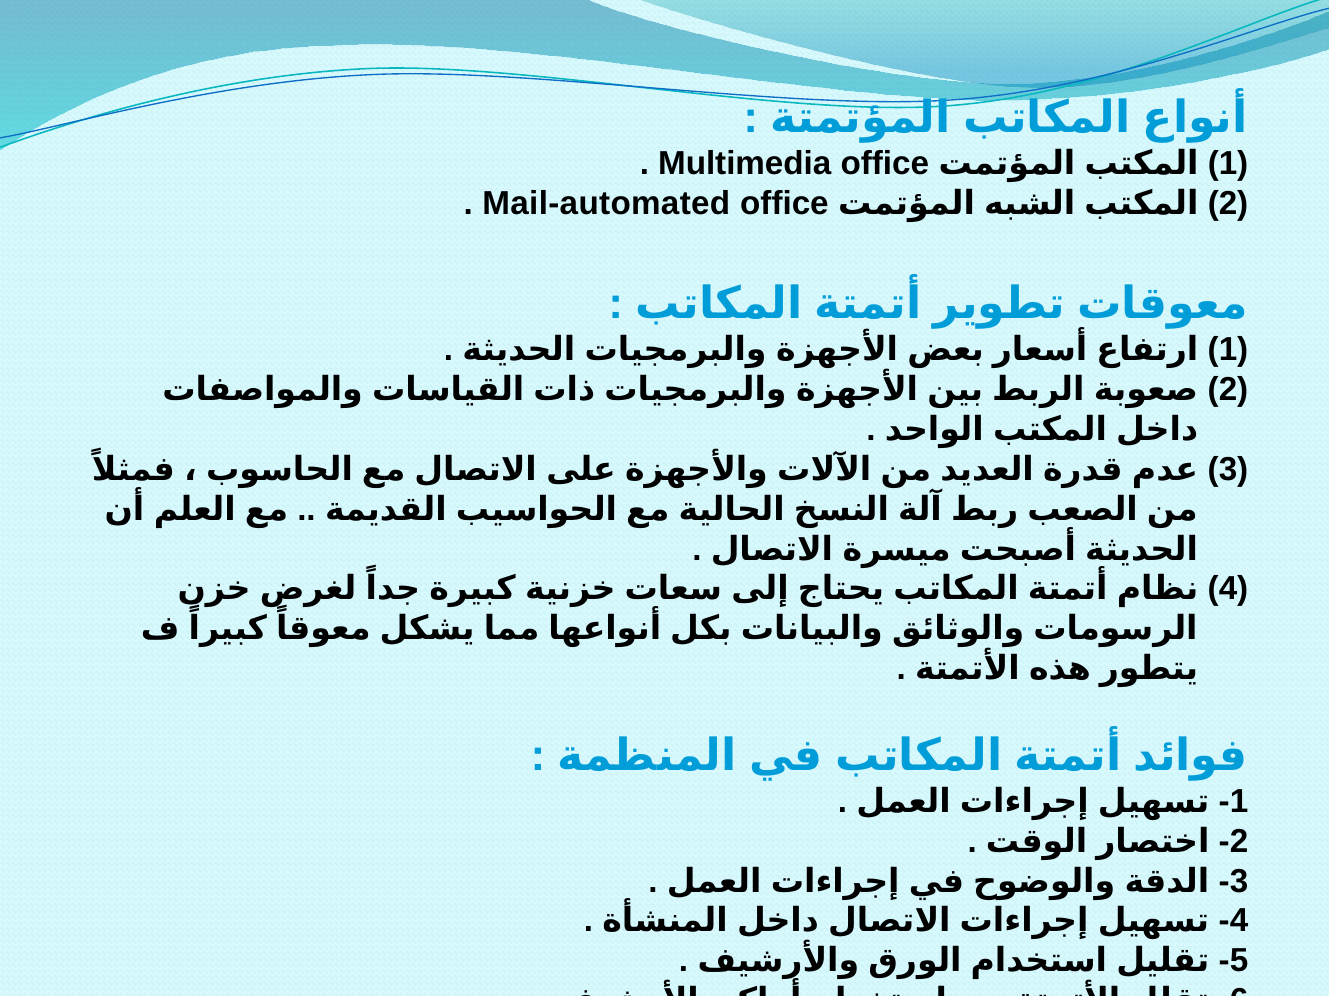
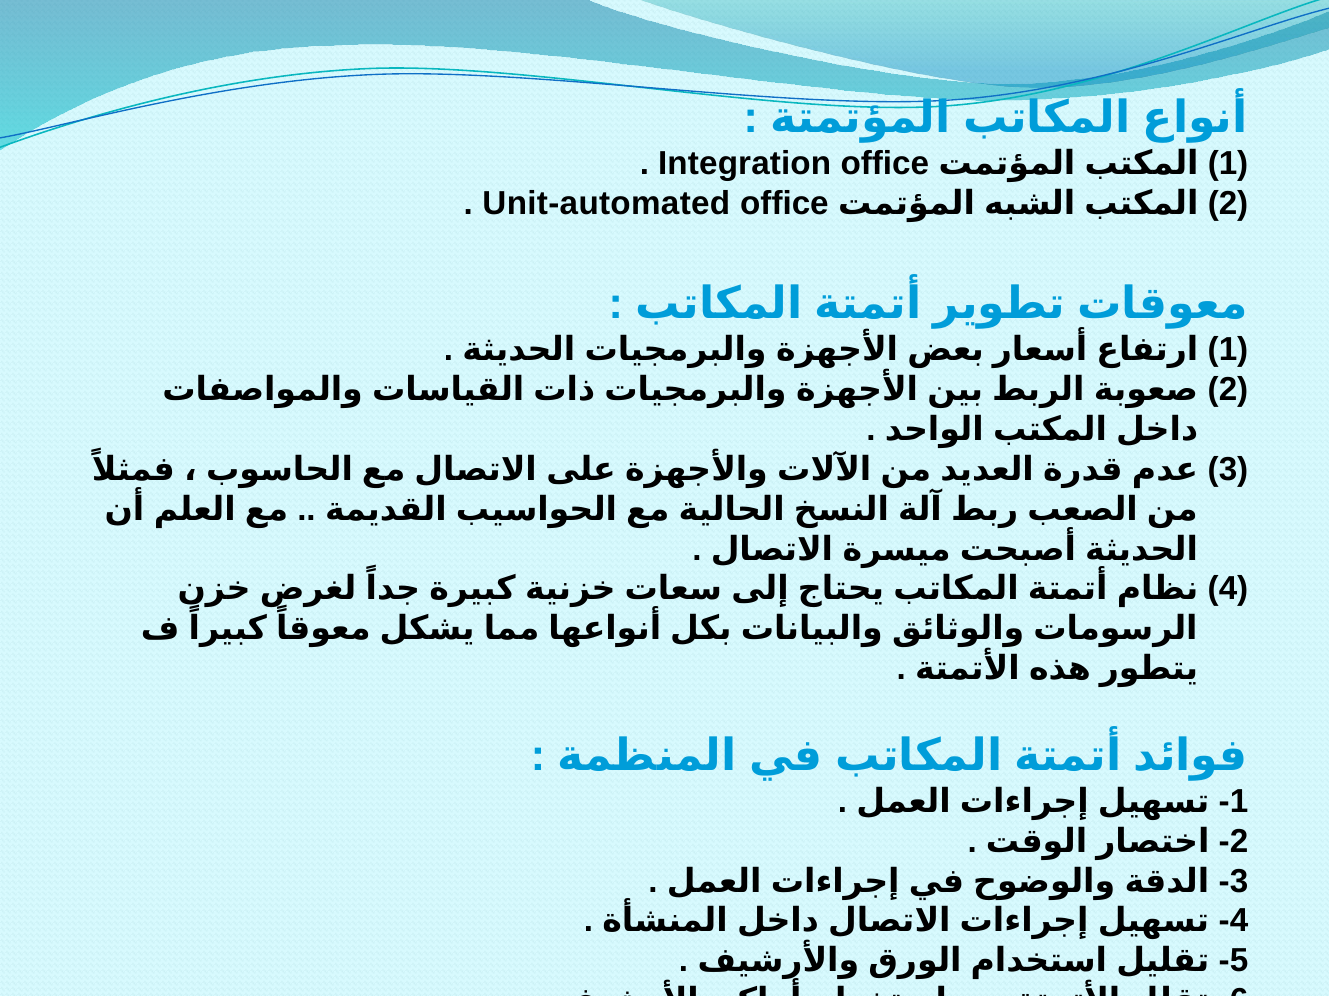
Multimedia: Multimedia -> Integration
Mail-automated: Mail-automated -> Unit-automated
